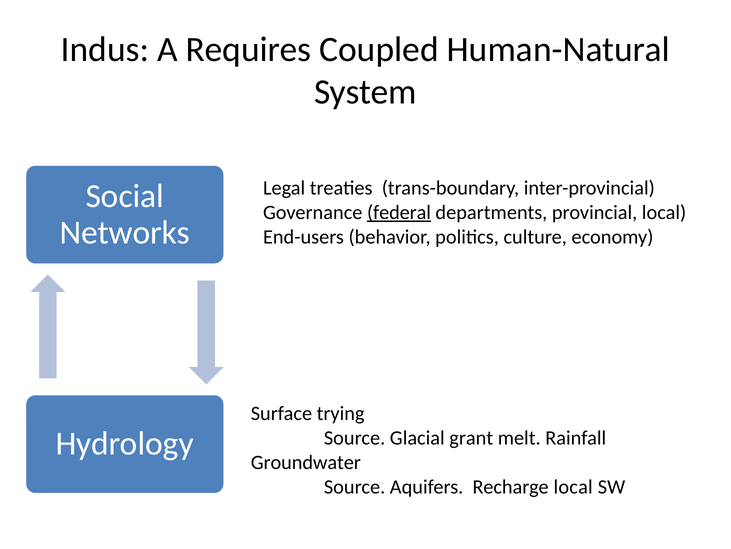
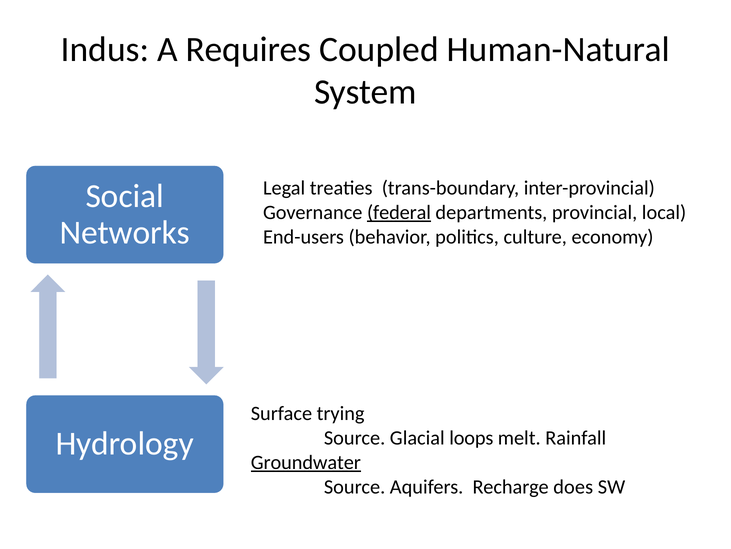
grant: grant -> loops
Groundwater underline: none -> present
Recharge local: local -> does
